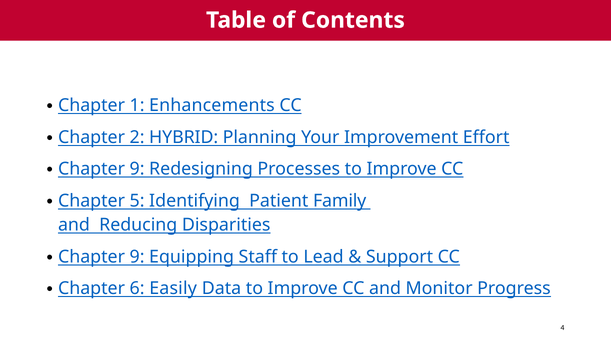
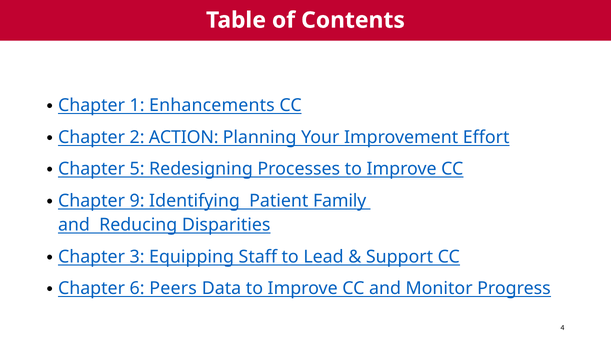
HYBRID: HYBRID -> ACTION
9 at (137, 169): 9 -> 5
5: 5 -> 9
9 at (137, 257): 9 -> 3
Easily: Easily -> Peers
